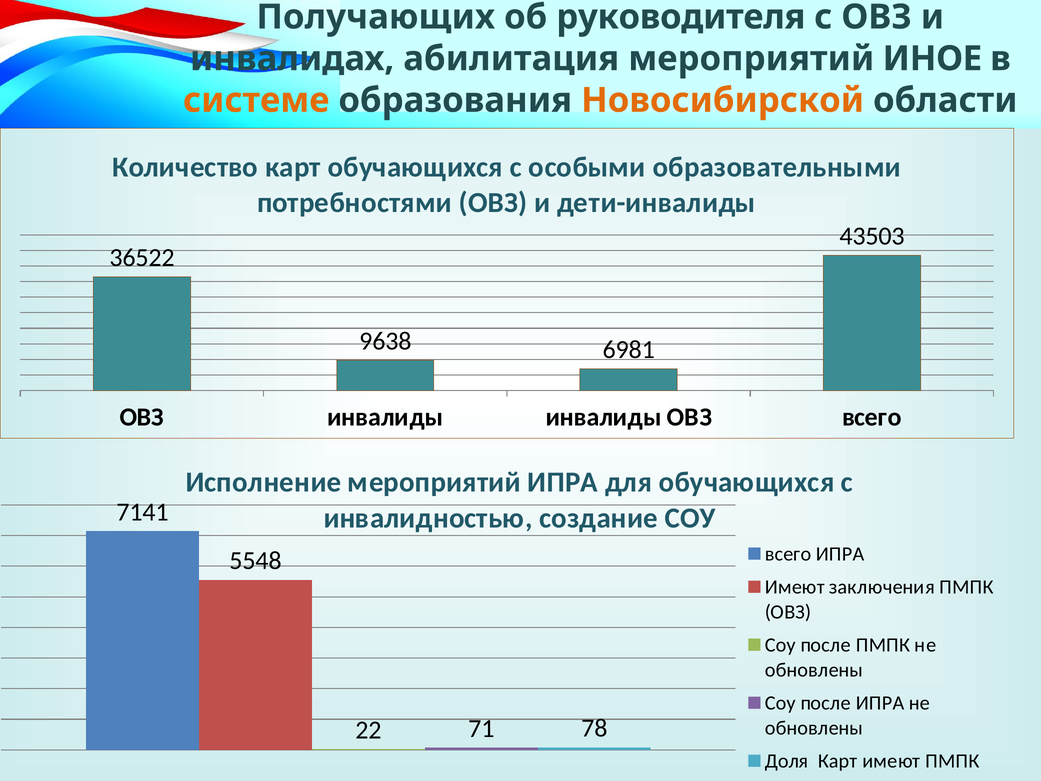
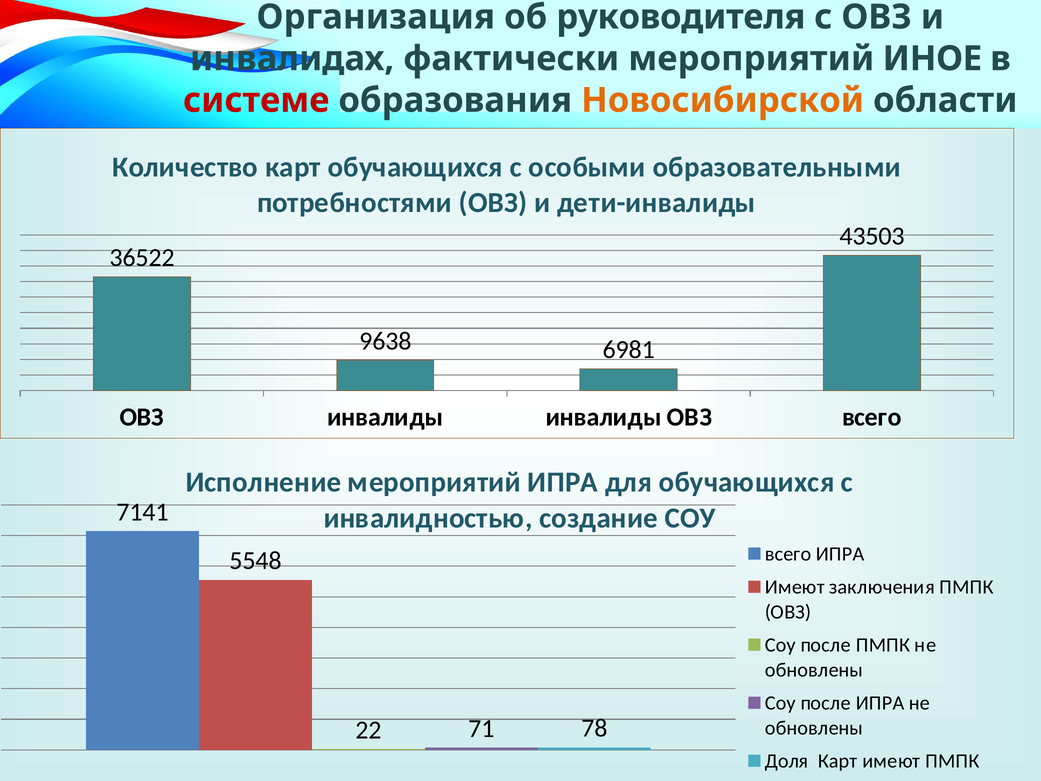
Получающих: Получающих -> Организация
абилитация: абилитация -> фактически
системе colour: orange -> red
